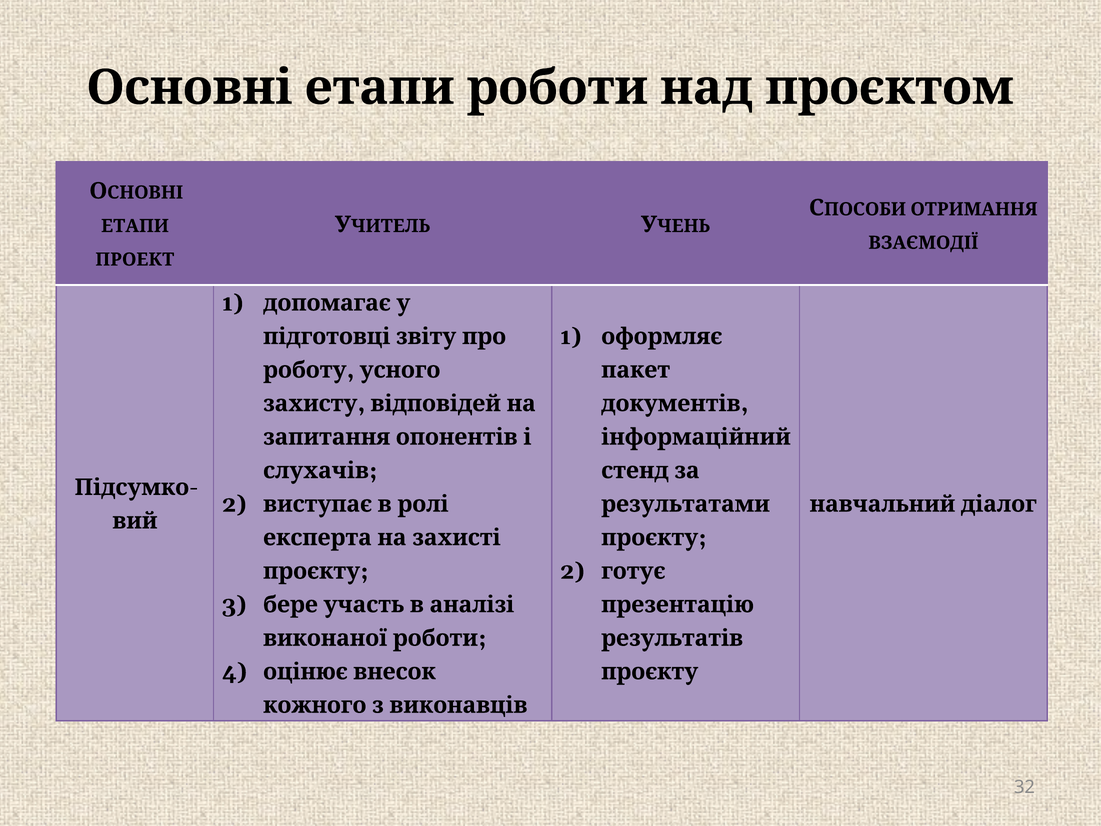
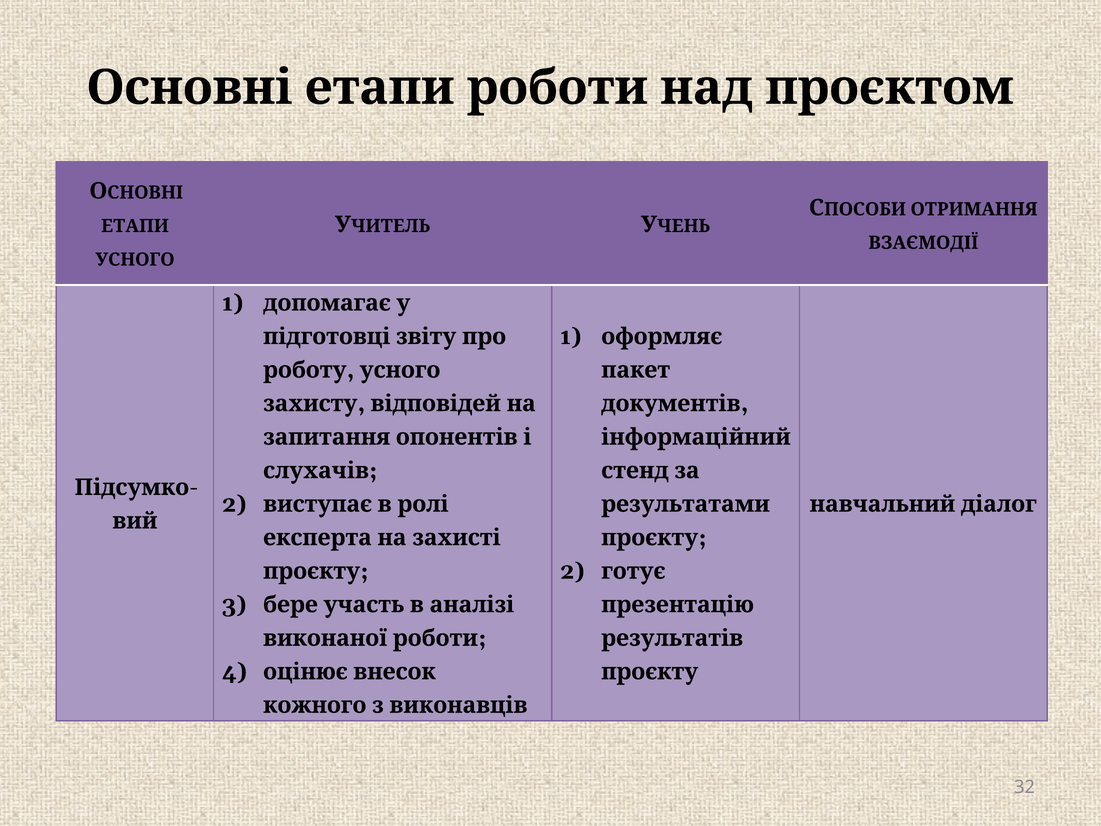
ПРОЕКТ at (135, 259): ПРОЕКТ -> УСНОГО
